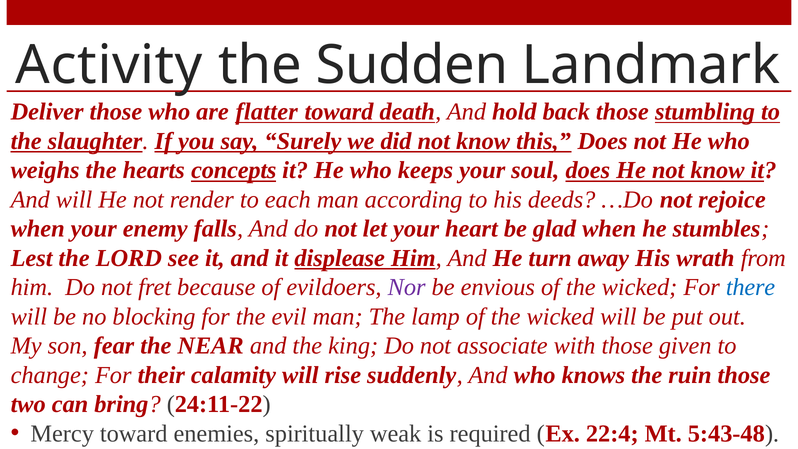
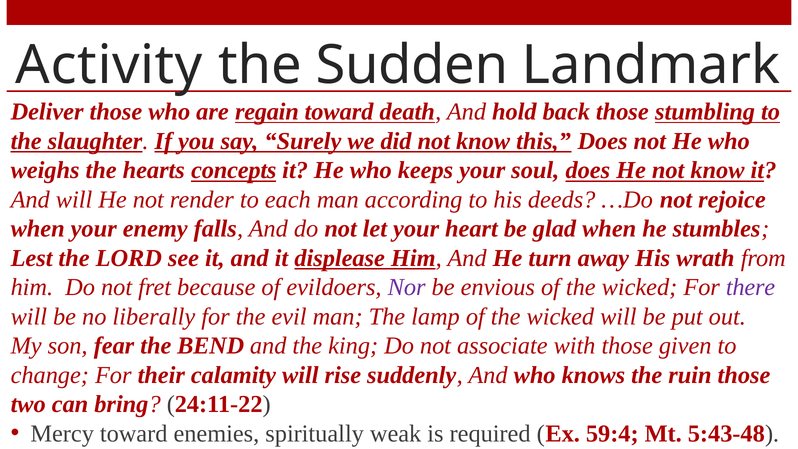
flatter: flatter -> regain
there colour: blue -> purple
blocking: blocking -> liberally
NEAR: NEAR -> BEND
22:4: 22:4 -> 59:4
